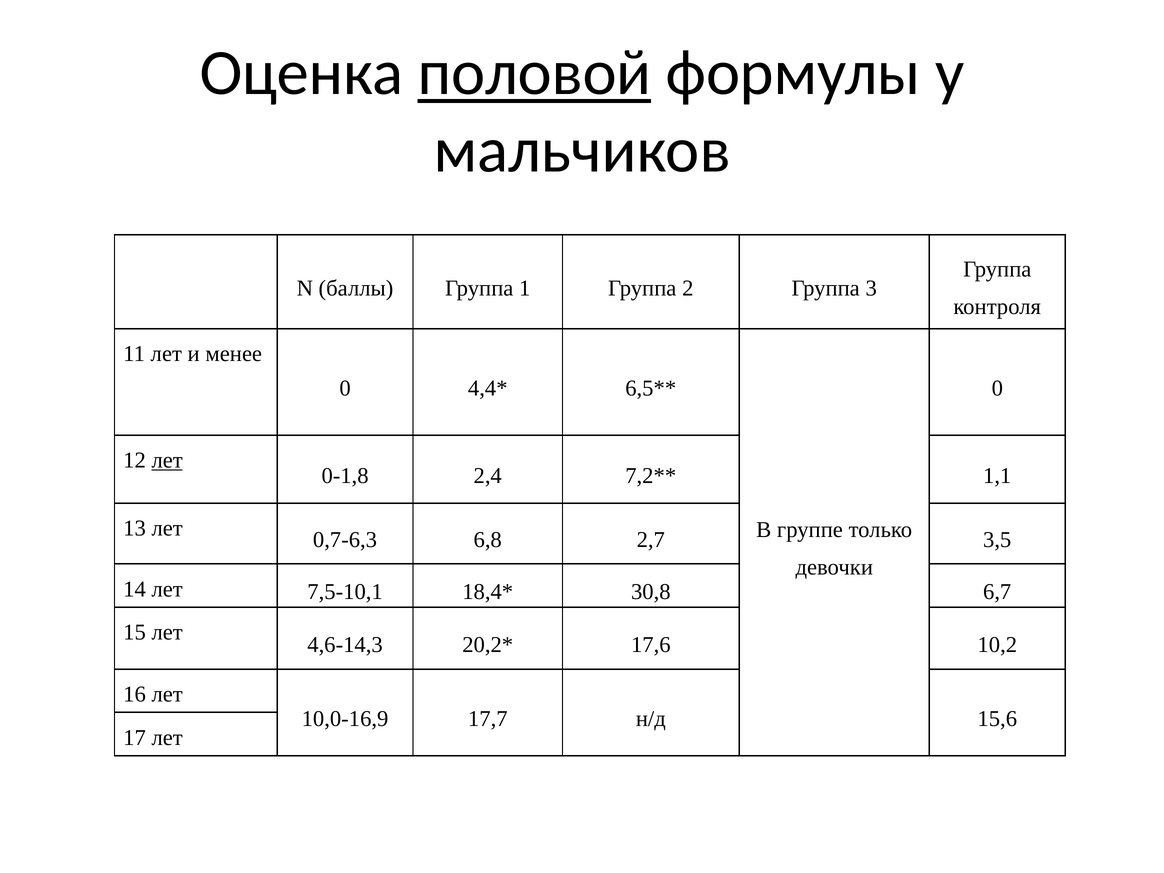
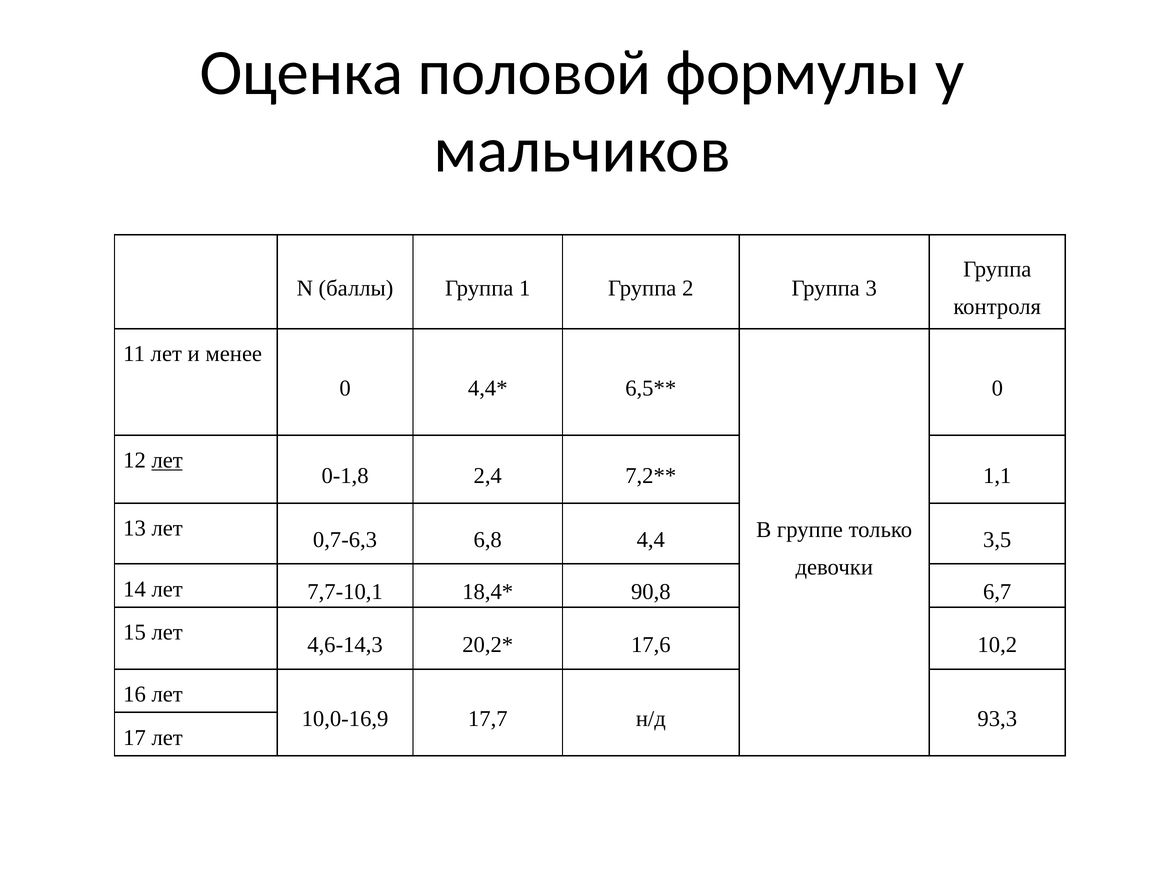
половой underline: present -> none
2,7: 2,7 -> 4,4
7,5-10,1: 7,5-10,1 -> 7,7-10,1
30,8: 30,8 -> 90,8
15,6: 15,6 -> 93,3
